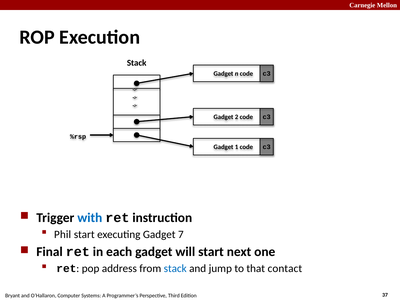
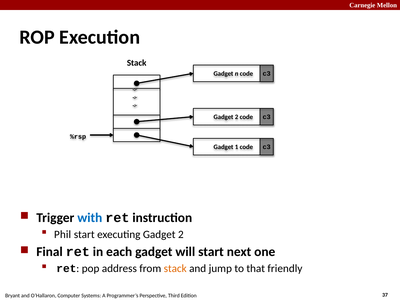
executing Gadget 7: 7 -> 2
stack at (175, 269) colour: blue -> orange
contact: contact -> friendly
